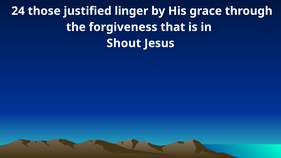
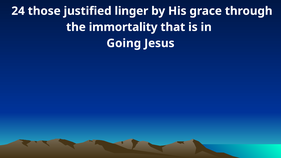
forgiveness: forgiveness -> immortality
Shout: Shout -> Going
